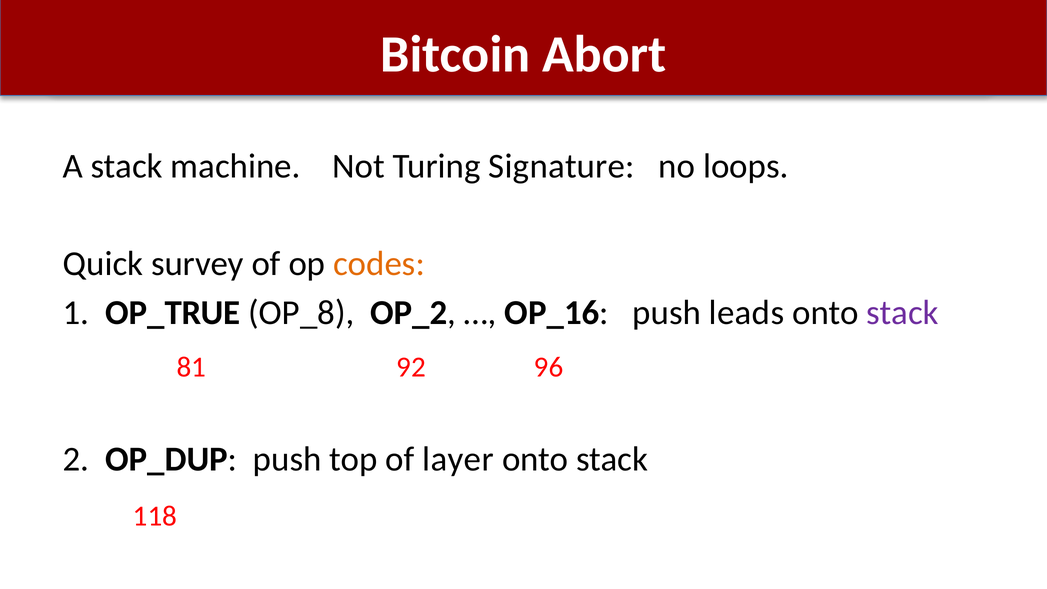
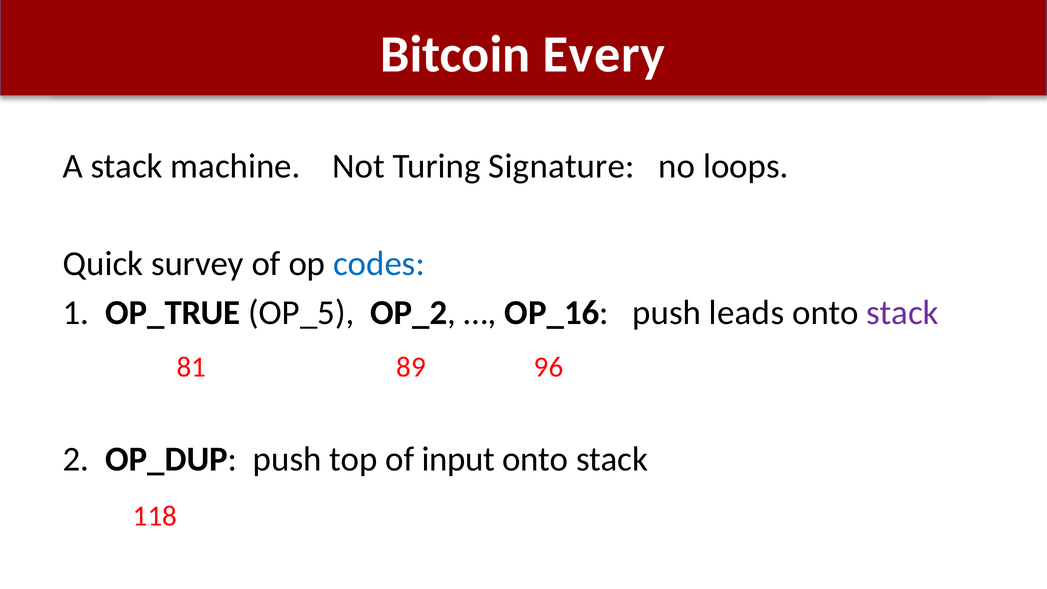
Abort: Abort -> Every
codes colour: orange -> blue
OP_8: OP_8 -> OP_5
92: 92 -> 89
layer: layer -> input
